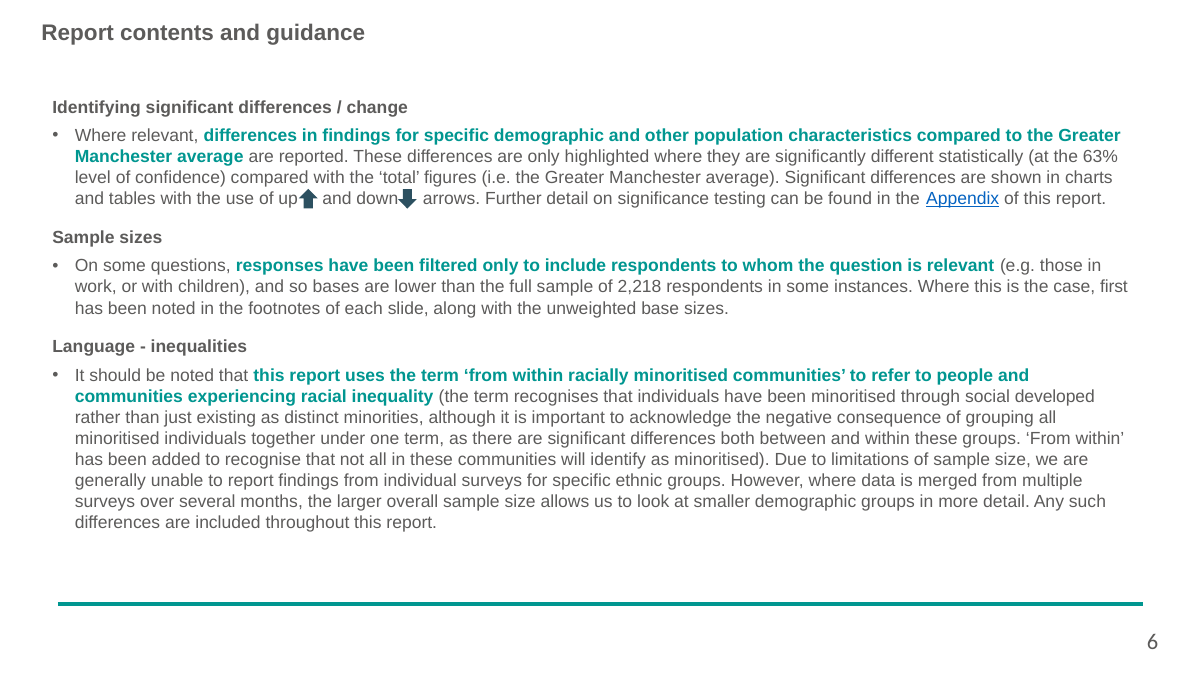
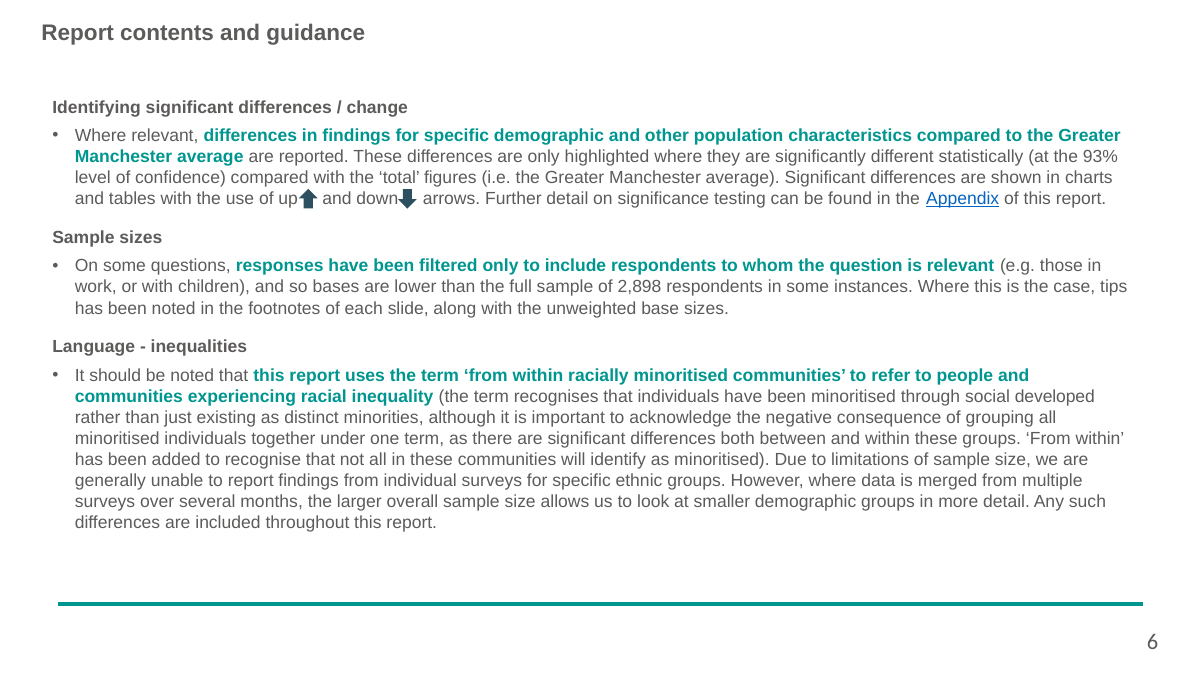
63%: 63% -> 93%
2,218: 2,218 -> 2,898
first: first -> tips
